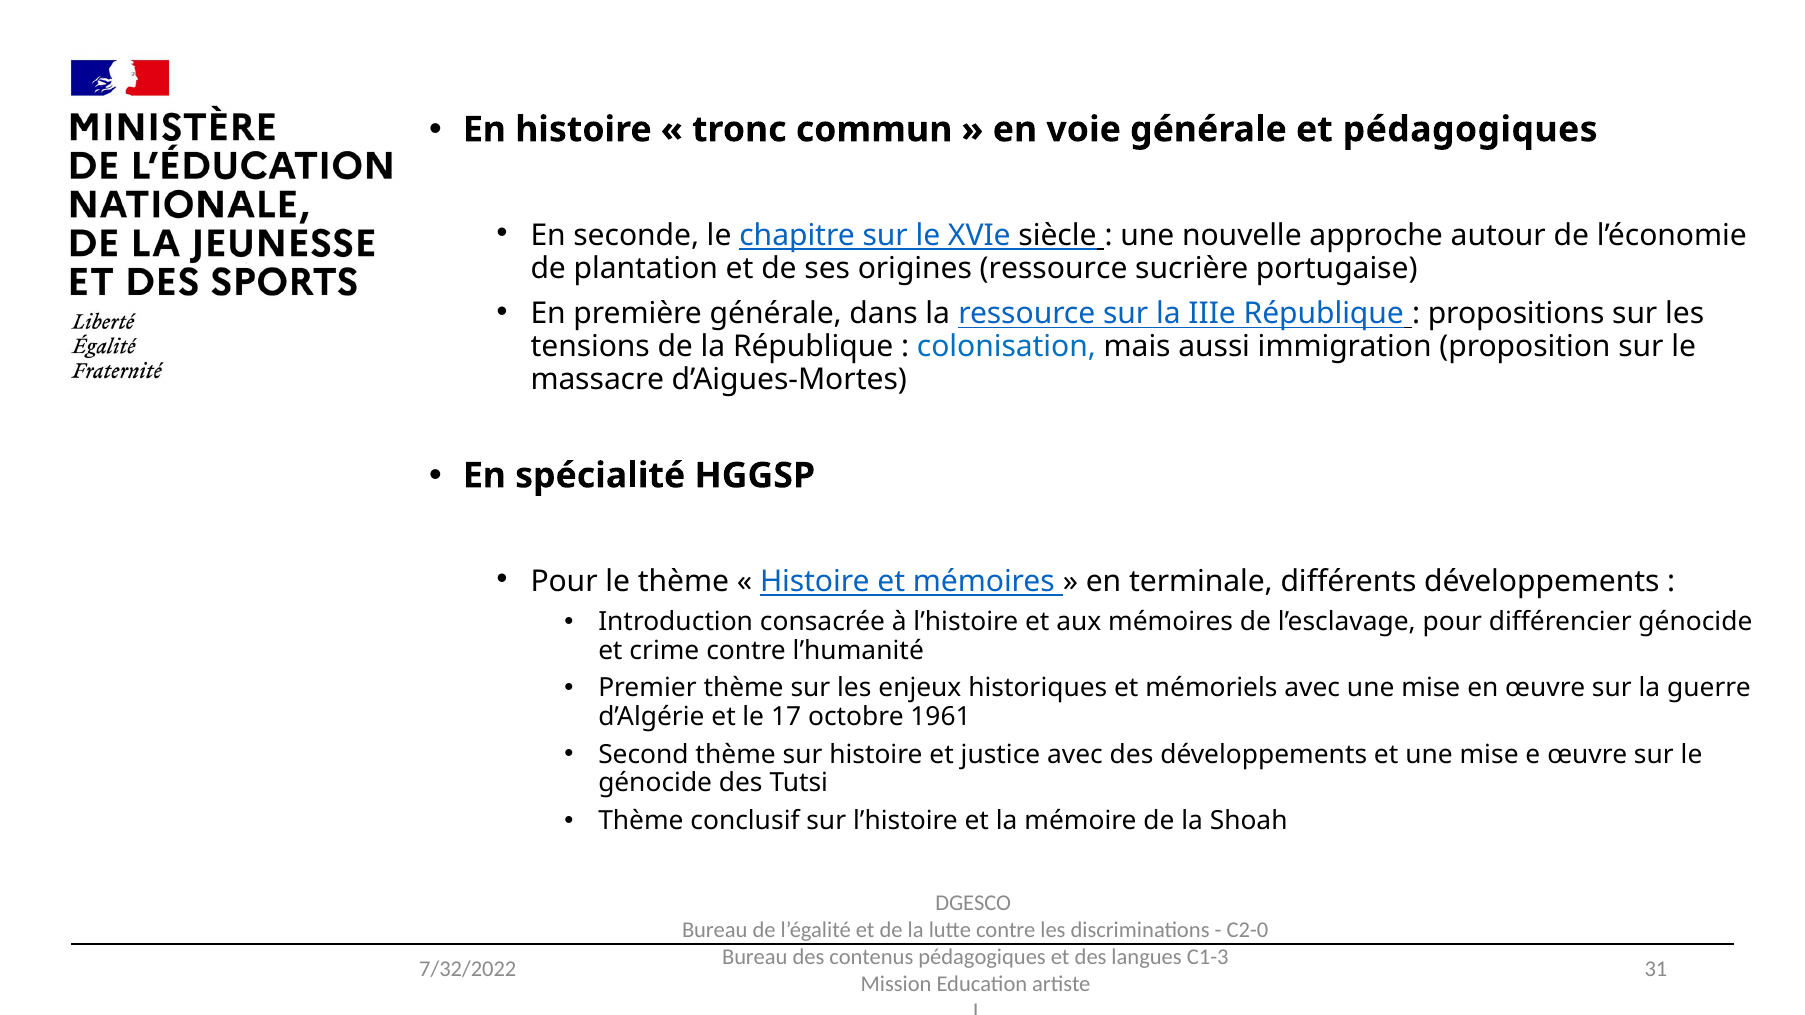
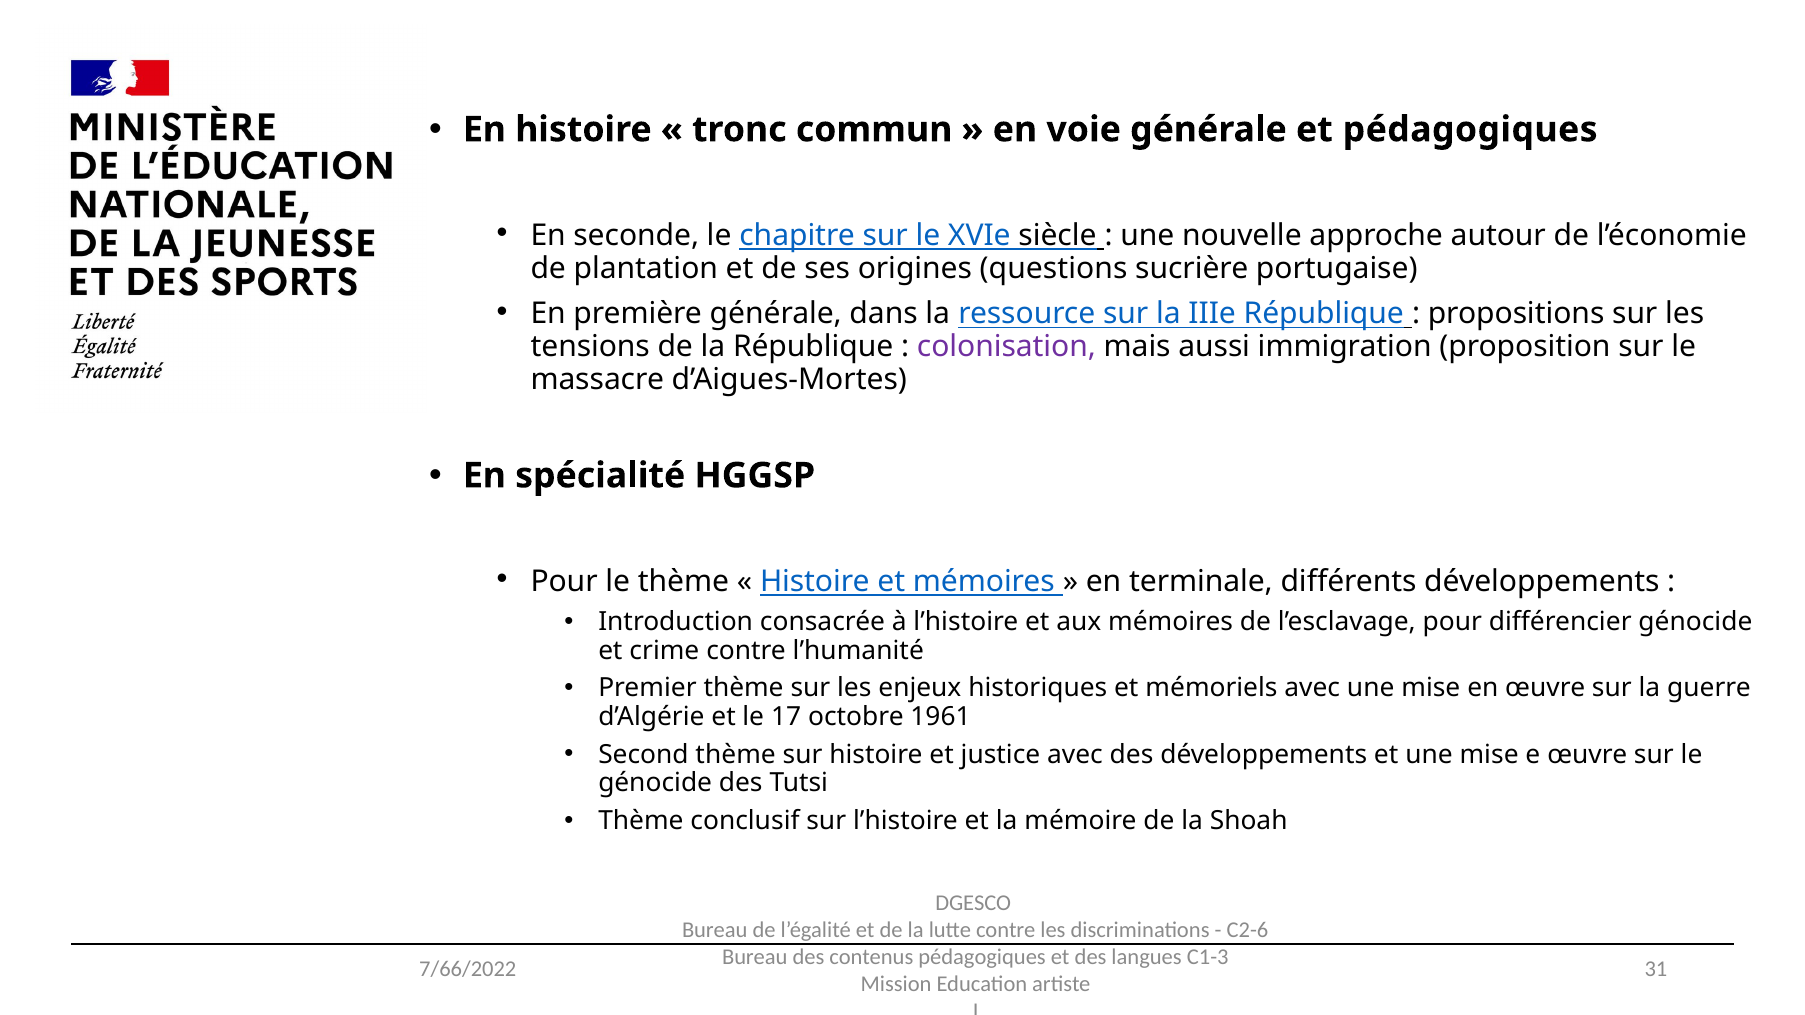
origines ressource: ressource -> questions
colonisation colour: blue -> purple
C2-0: C2-0 -> C2-6
7/32/2022: 7/32/2022 -> 7/66/2022
